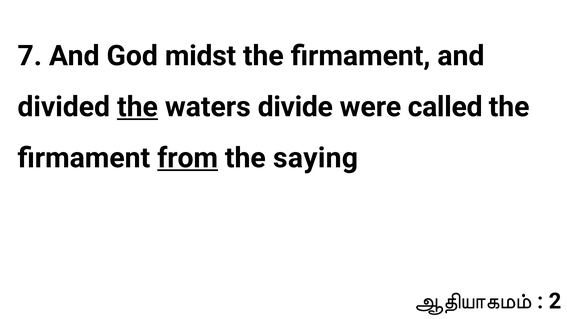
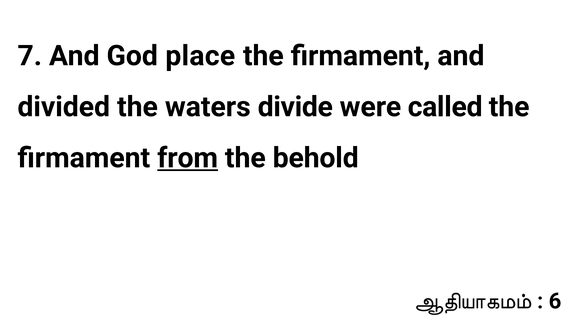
midst: midst -> place
the at (137, 107) underline: present -> none
saying: saying -> behold
2: 2 -> 6
